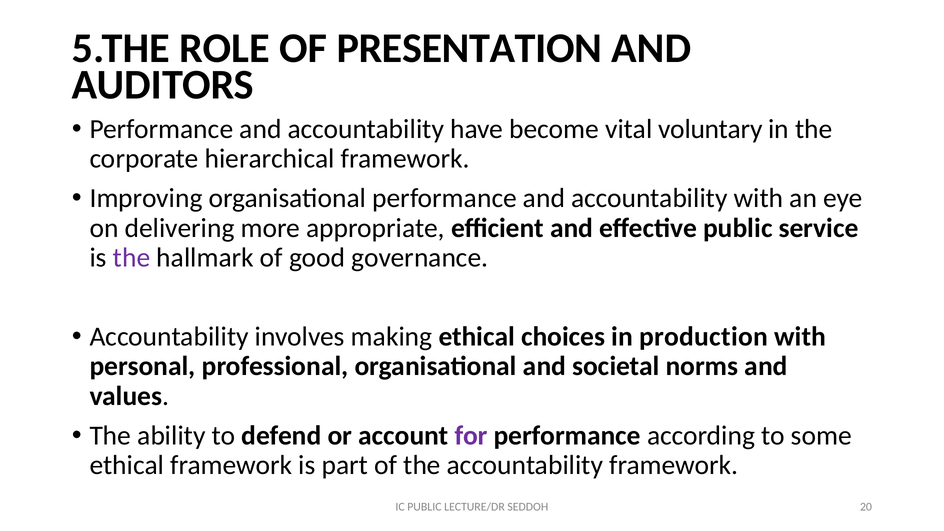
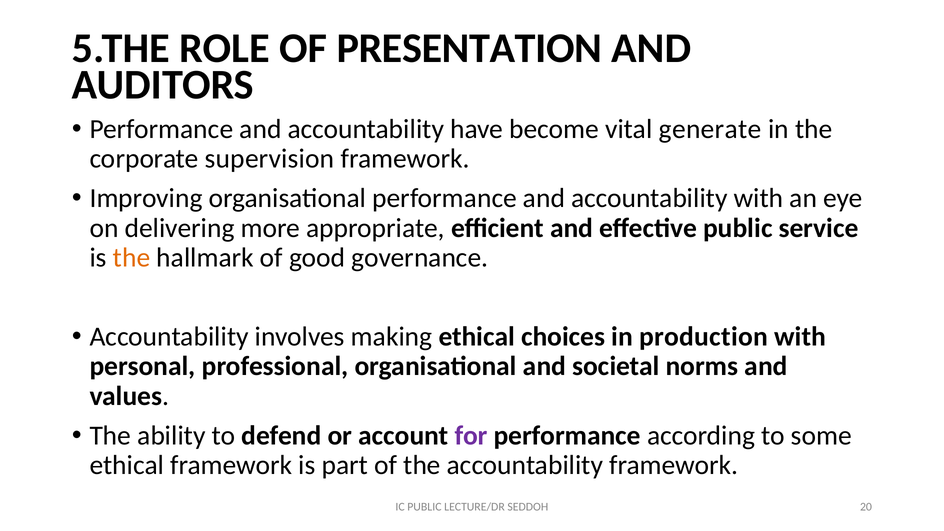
voluntary: voluntary -> generate
hierarchical: hierarchical -> supervision
the at (132, 258) colour: purple -> orange
